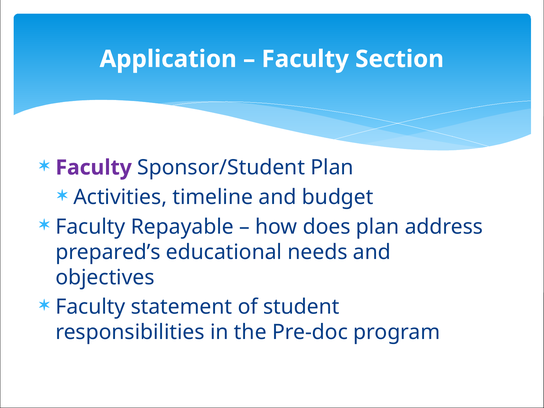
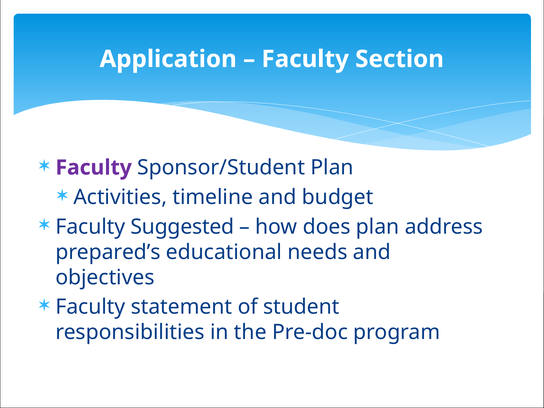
Repayable: Repayable -> Suggested
